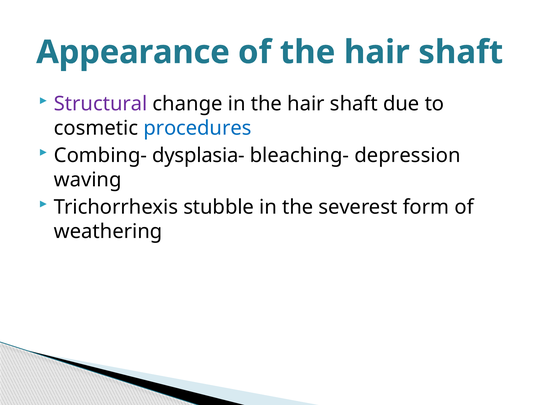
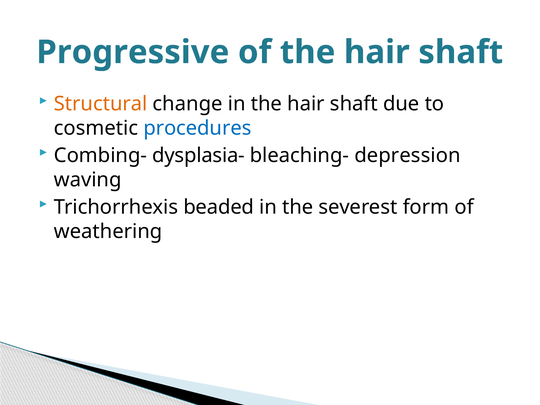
Appearance: Appearance -> Progressive
Structural colour: purple -> orange
stubble: stubble -> beaded
